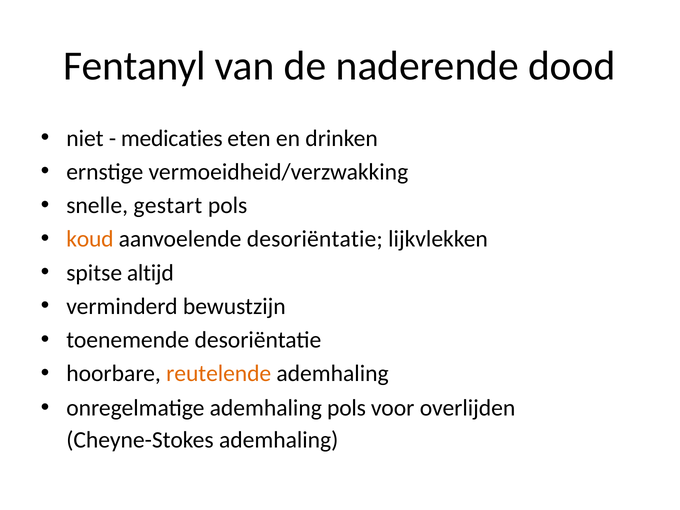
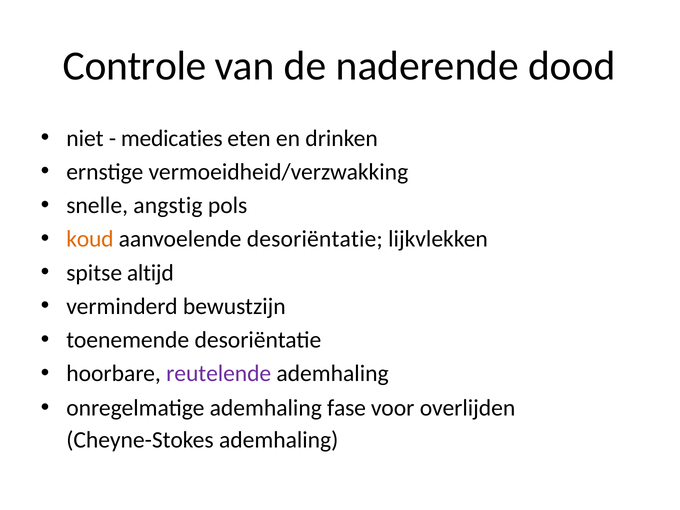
Fentanyl: Fentanyl -> Controle
gestart: gestart -> angstig
reutelende colour: orange -> purple
ademhaling pols: pols -> fase
